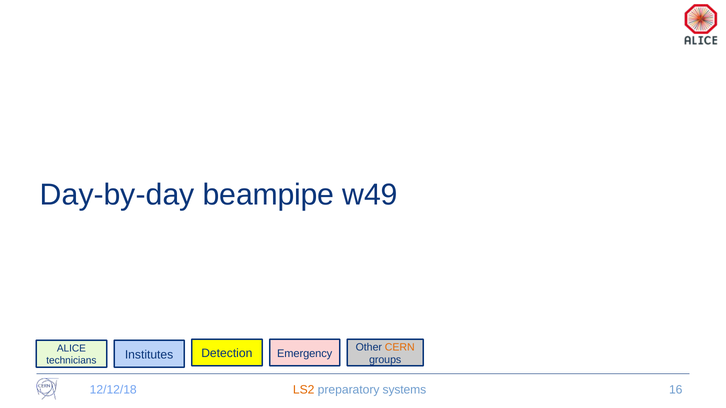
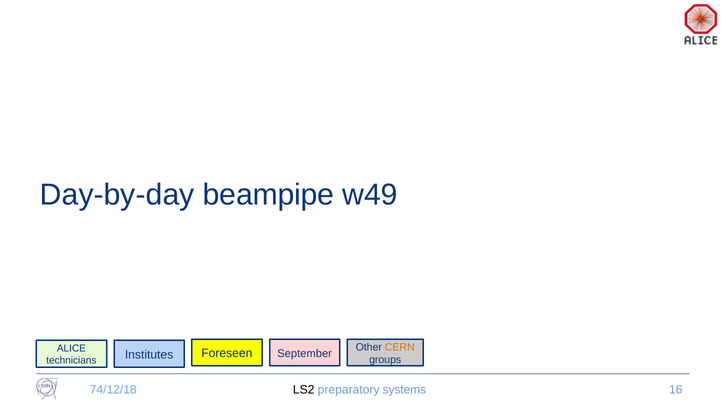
Emergency: Emergency -> September
Detection: Detection -> Foreseen
12/12/18: 12/12/18 -> 74/12/18
LS2 colour: orange -> black
